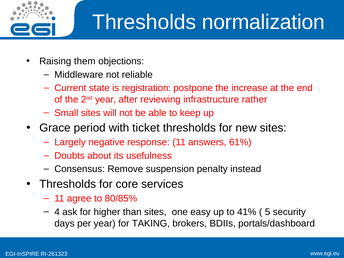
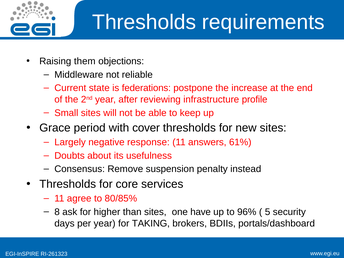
normalization: normalization -> requirements
registration: registration -> federations
rather: rather -> profile
ticket: ticket -> cover
4: 4 -> 8
easy: easy -> have
41%: 41% -> 96%
